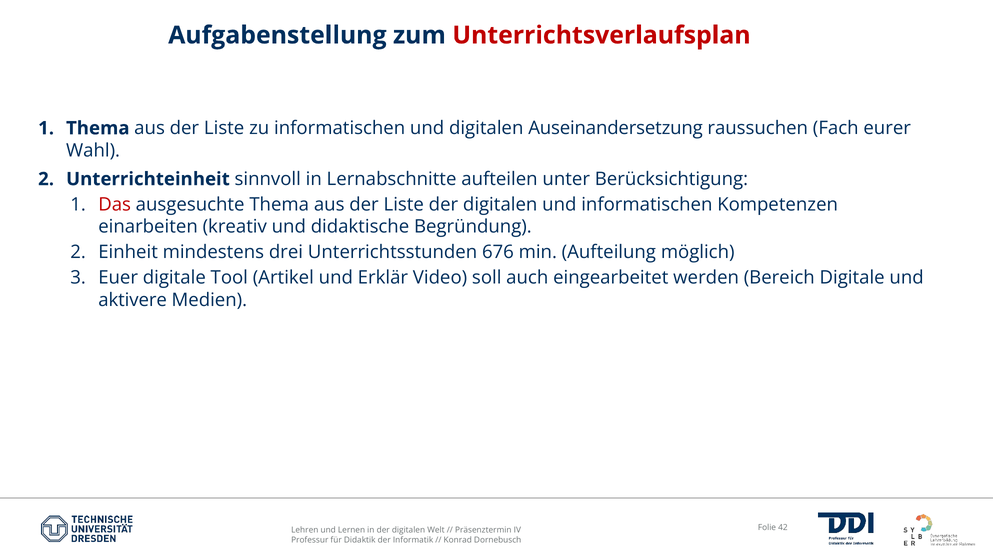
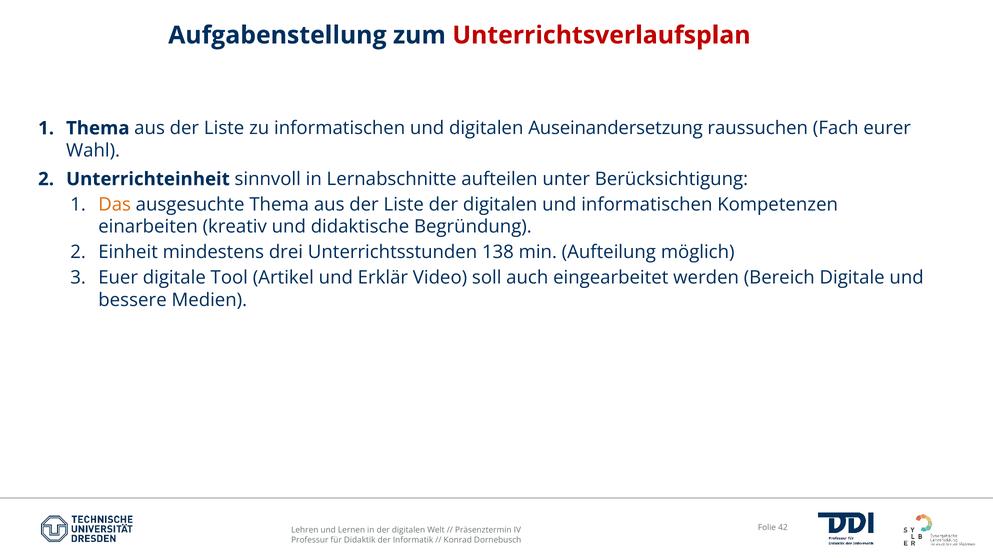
Das colour: red -> orange
676: 676 -> 138
aktivere: aktivere -> bessere
